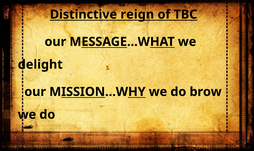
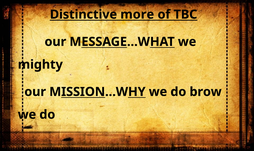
reign: reign -> more
delight: delight -> mighty
